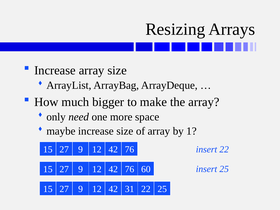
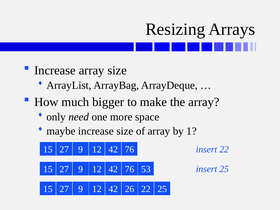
60: 60 -> 53
31: 31 -> 26
